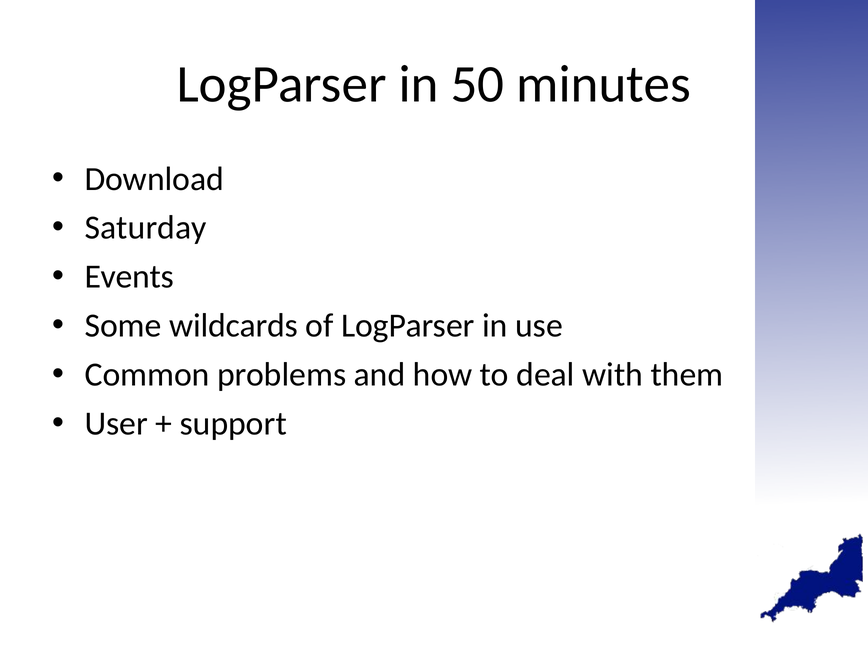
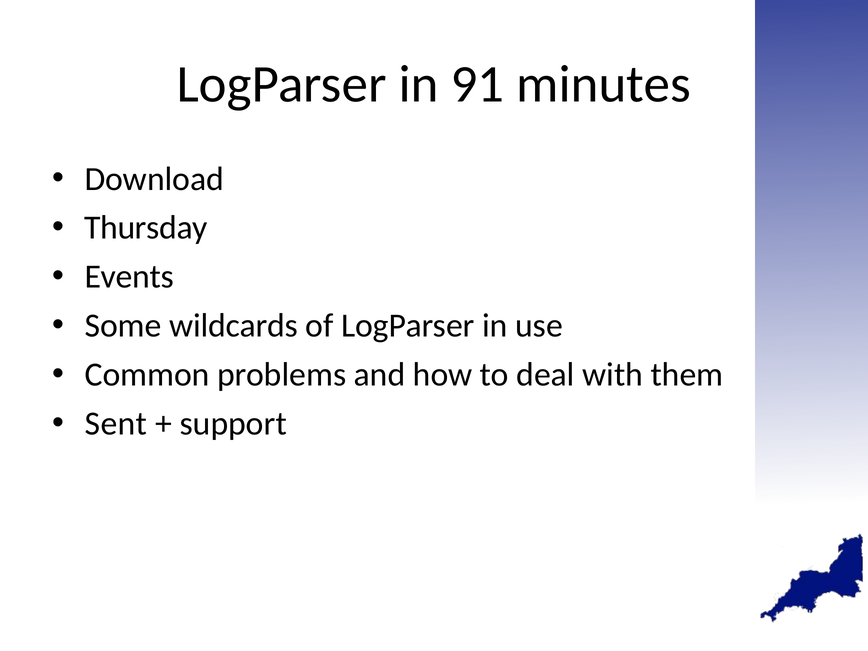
50: 50 -> 91
Saturday: Saturday -> Thursday
User: User -> Sent
